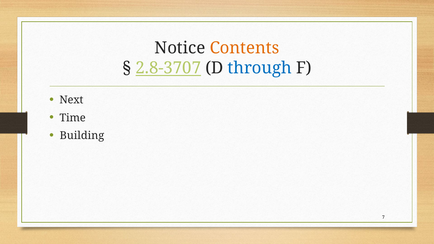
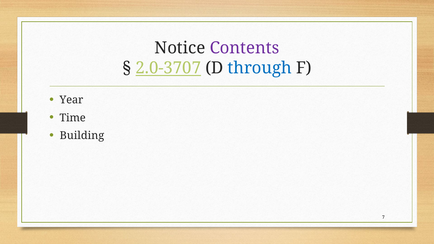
Contents colour: orange -> purple
2.8-3707: 2.8-3707 -> 2.0-3707
Next: Next -> Year
